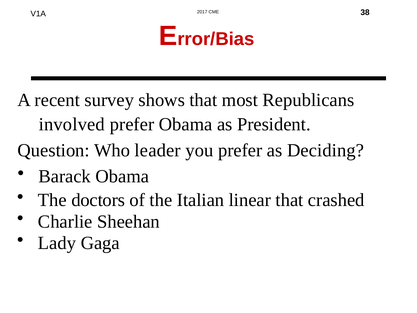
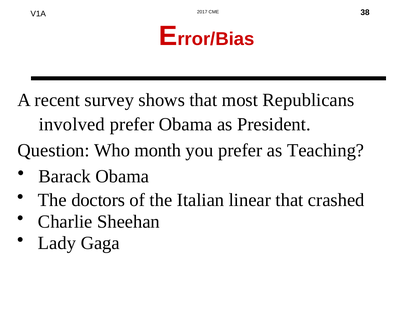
leader: leader -> month
Deciding: Deciding -> Teaching
